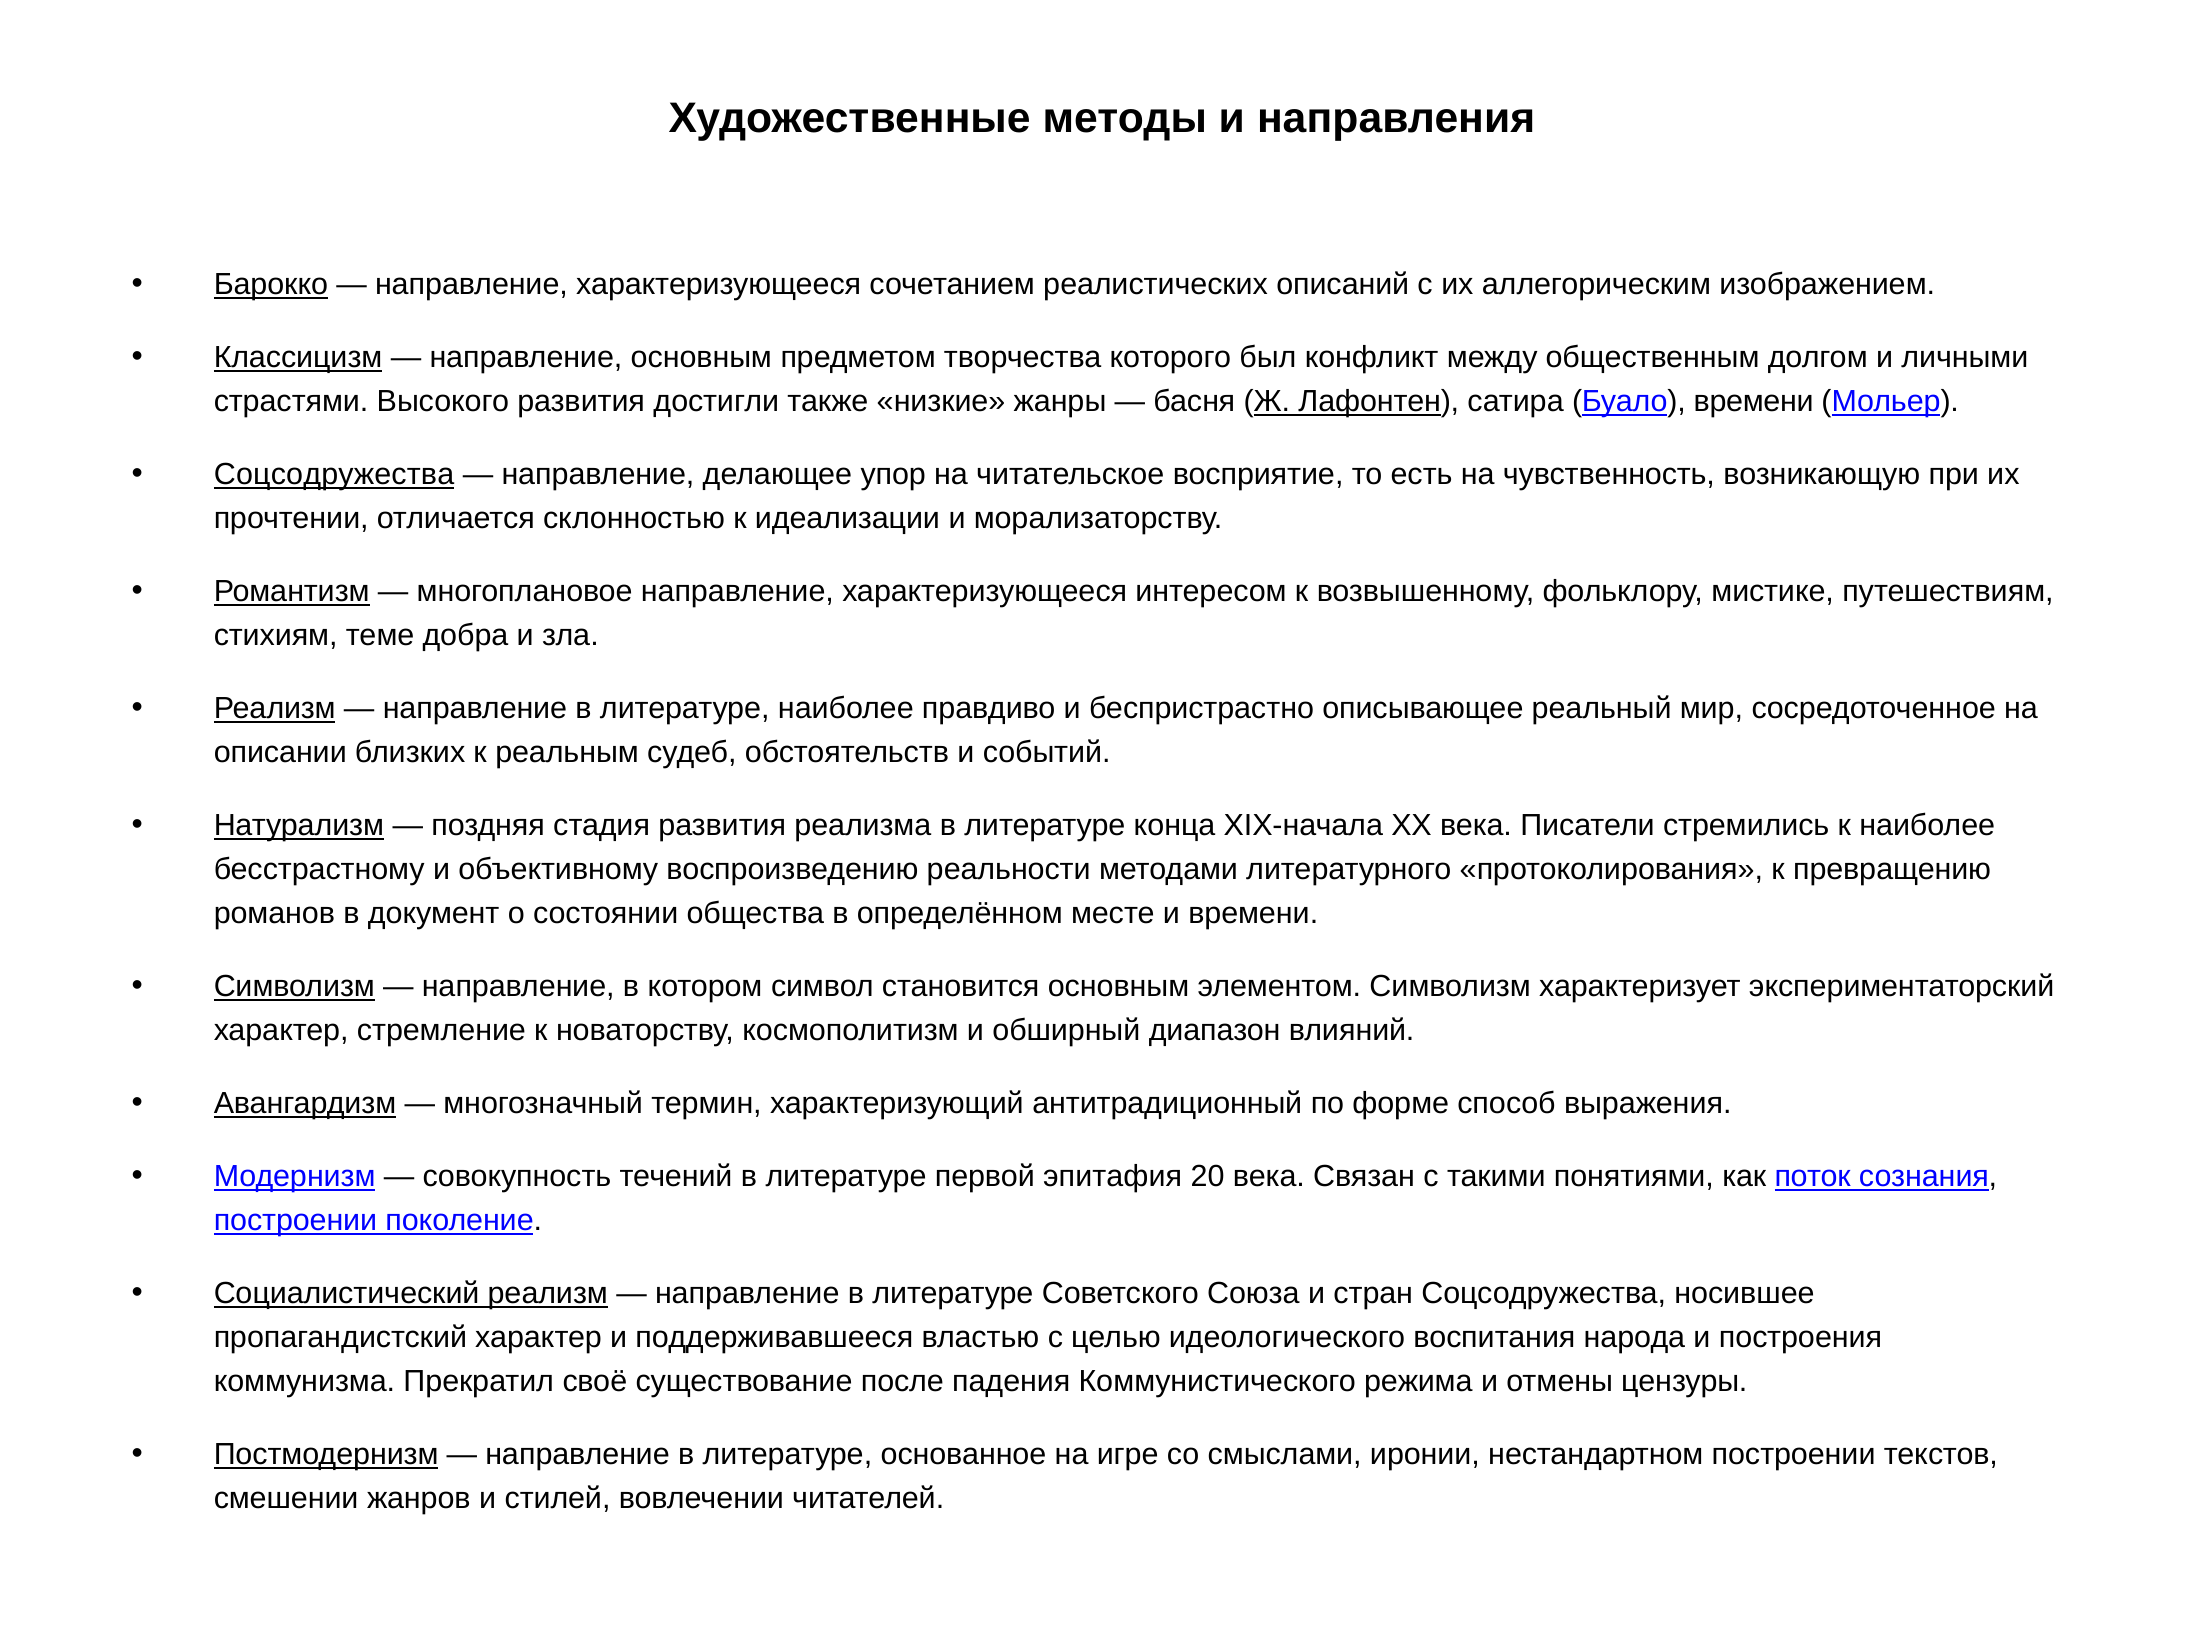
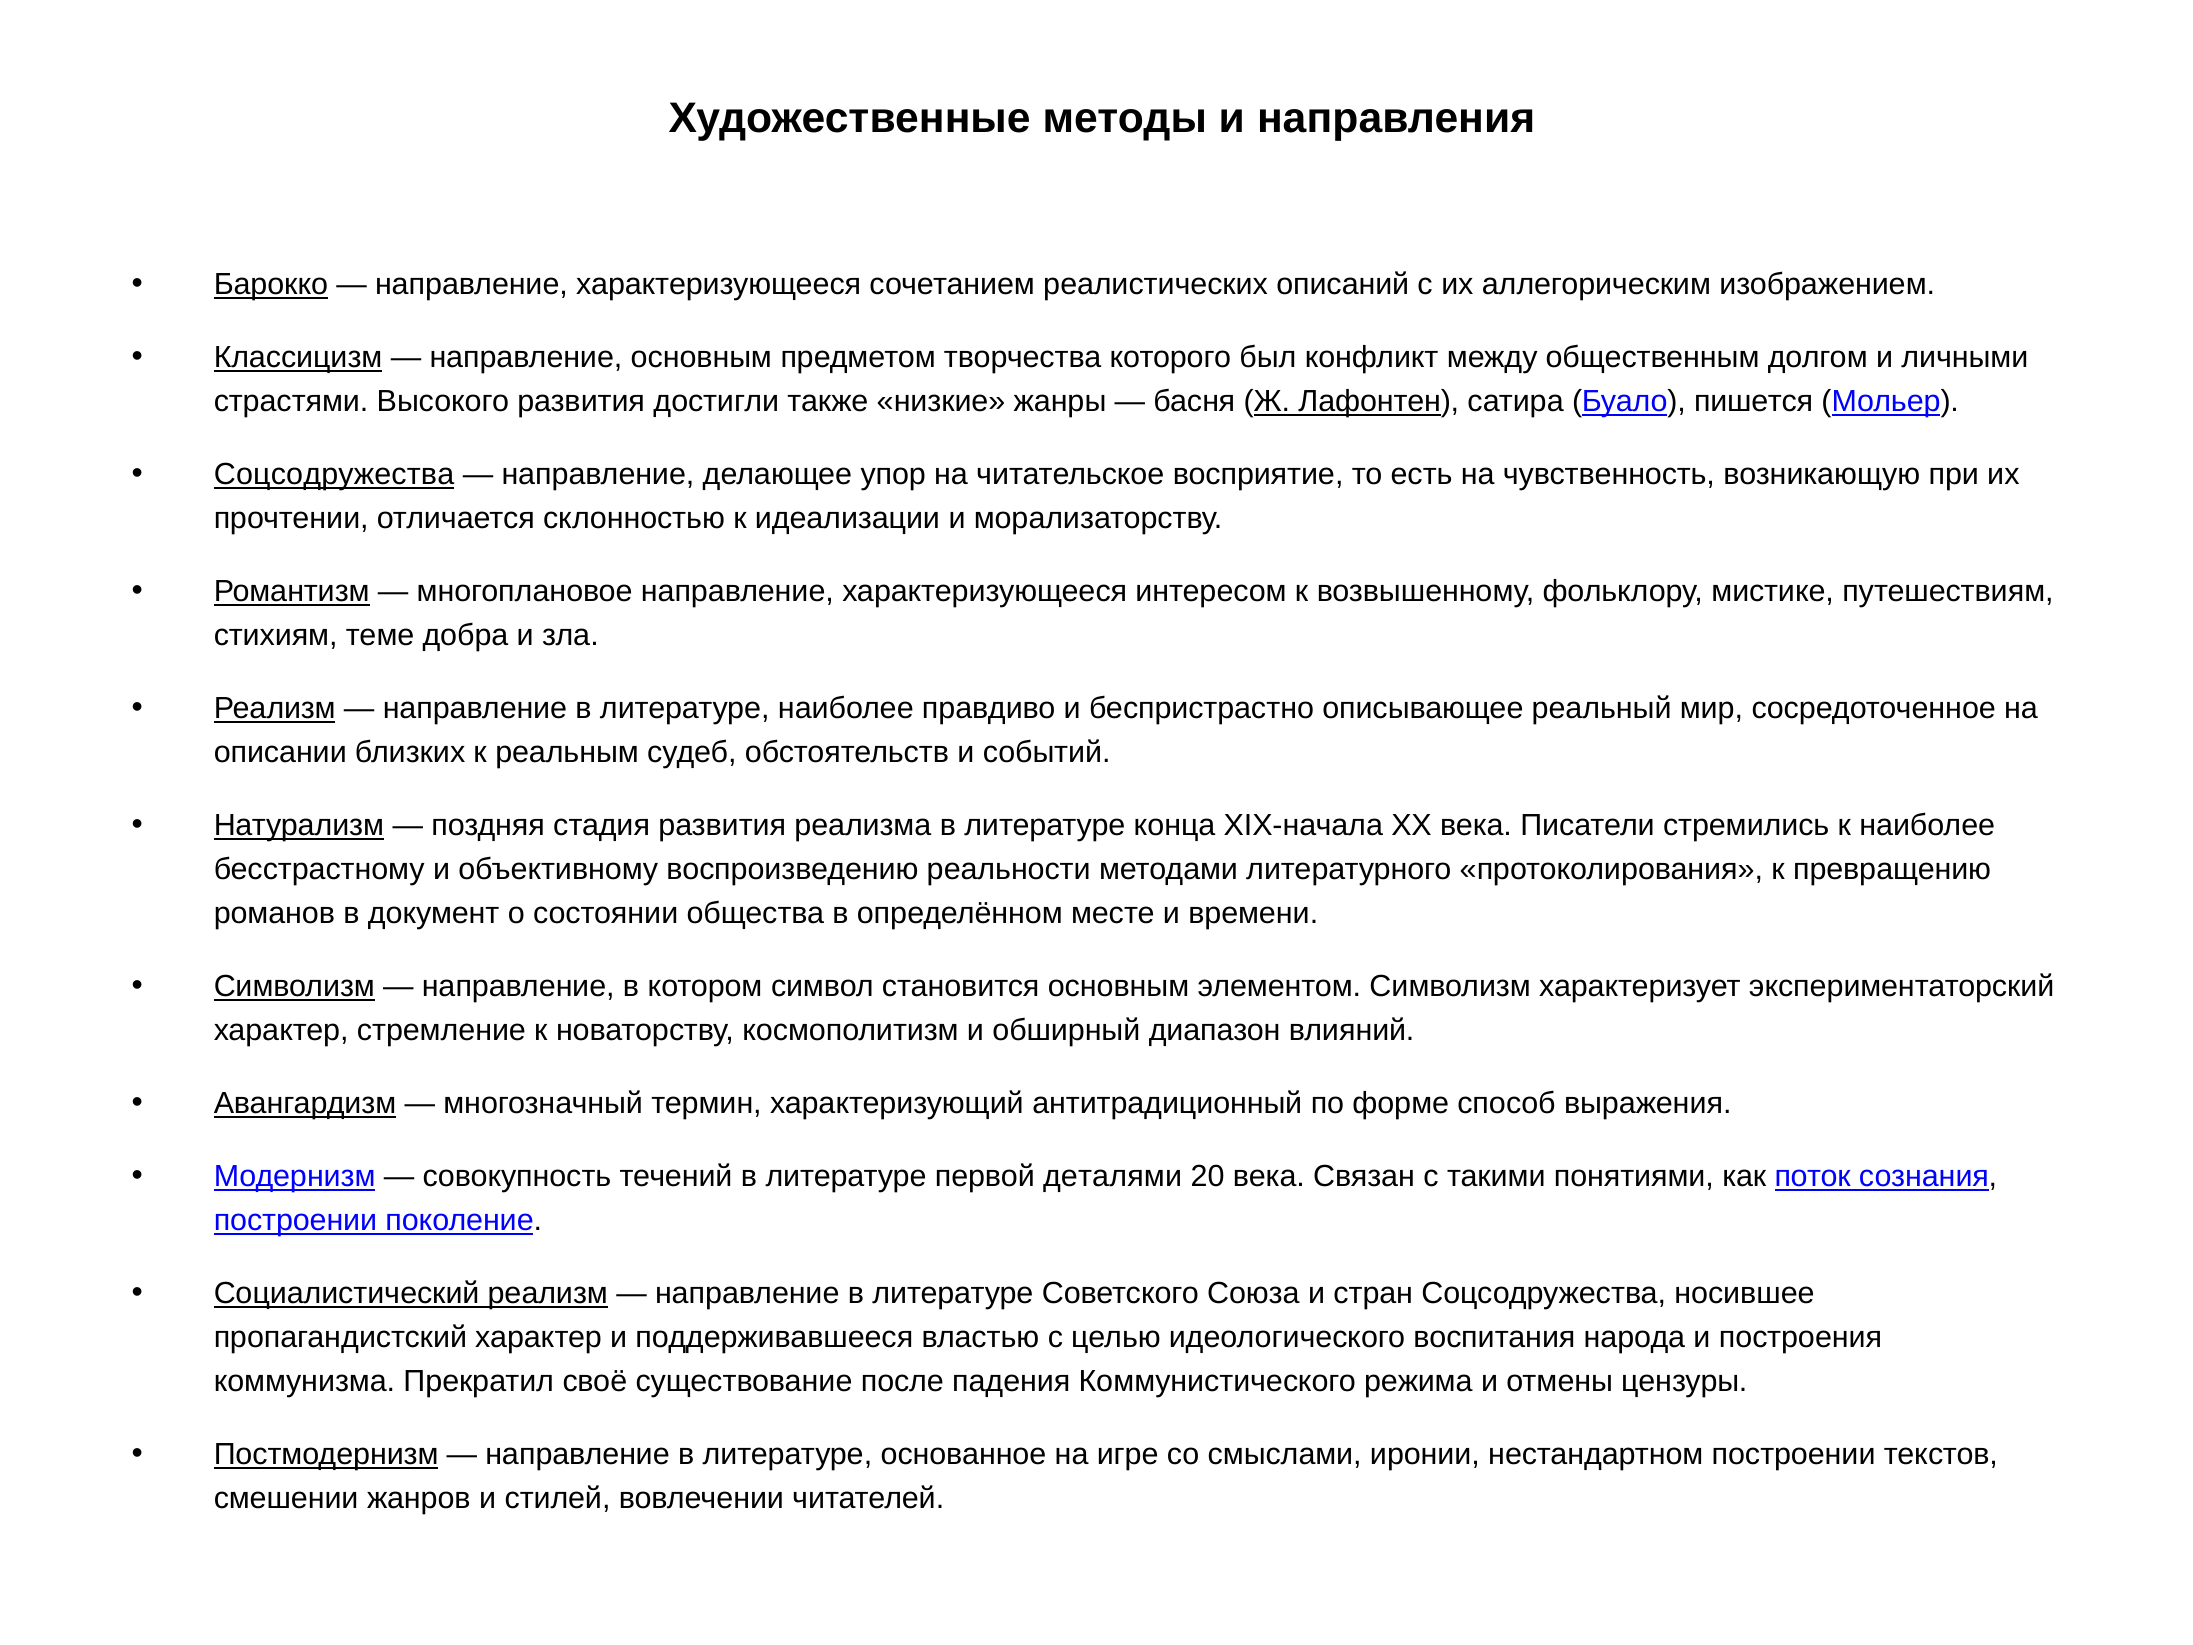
Буало времени: времени -> пишется
эпитафия: эпитафия -> деталями
